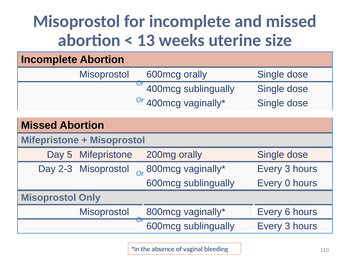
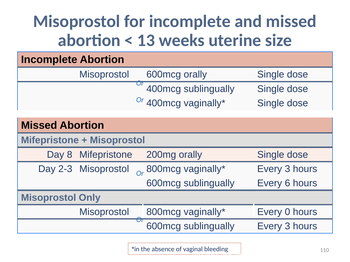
5: 5 -> 8
0: 0 -> 6
6: 6 -> 0
